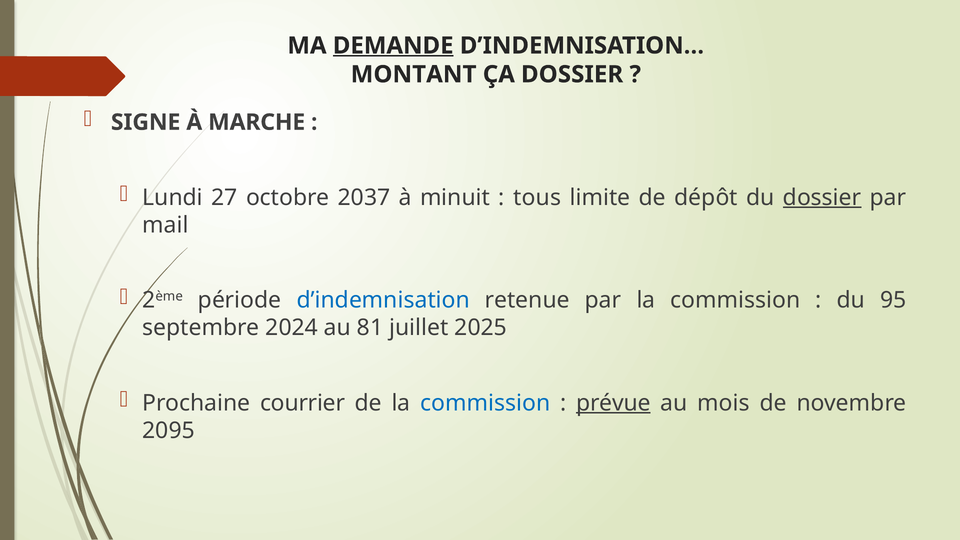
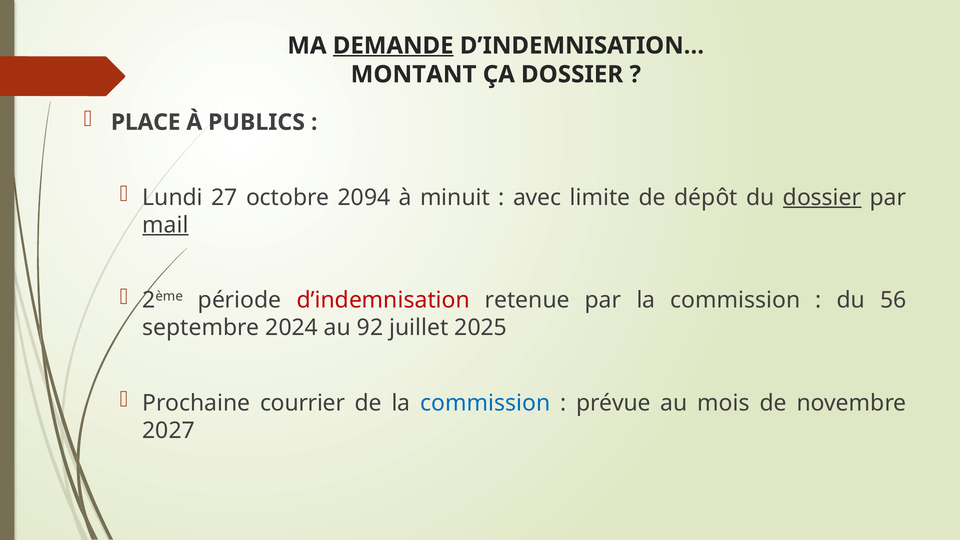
SIGNE: SIGNE -> PLACE
MARCHE: MARCHE -> PUBLICS
2037: 2037 -> 2094
tous: tous -> avec
mail underline: none -> present
d’indemnisation colour: blue -> red
95: 95 -> 56
81: 81 -> 92
prévue underline: present -> none
2095: 2095 -> 2027
